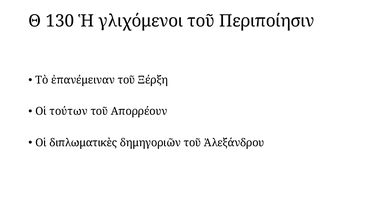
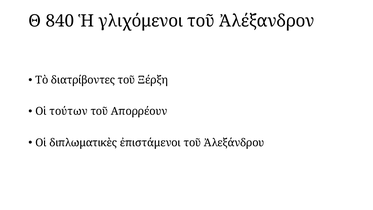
130: 130 -> 840
Περιποίησιν: Περιποίησιν -> Ἀλέξανδρον
ἐπανέμειναν: ἐπανέμειναν -> διατρίβοντες
δημηγοριῶν: δημηγοριῶν -> ἐπιστάμενοι
